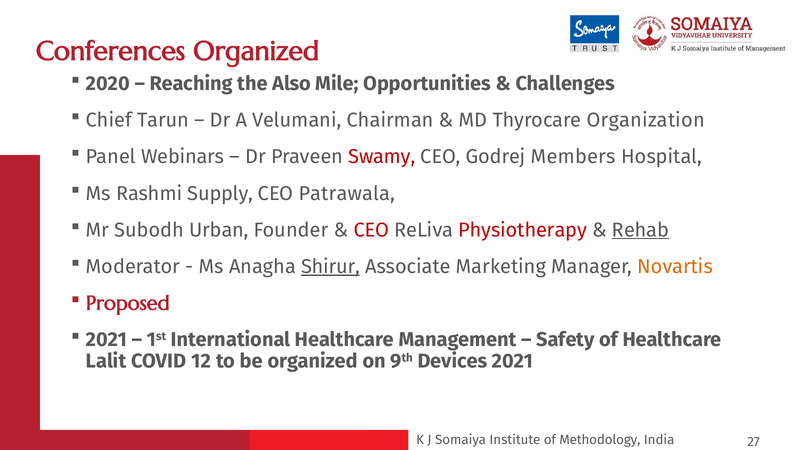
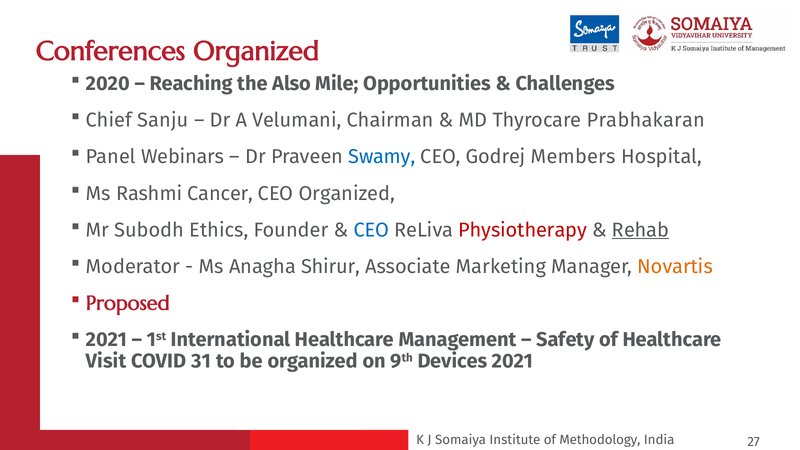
Tarun: Tarun -> Sanju
Organization: Organization -> Prabhakaran
Swamy colour: red -> blue
Supply: Supply -> Cancer
CEO Patrawala: Patrawala -> Organized
Urban: Urban -> Ethics
CEO at (371, 230) colour: red -> blue
Shirur underline: present -> none
Lalit: Lalit -> Visit
12: 12 -> 31
